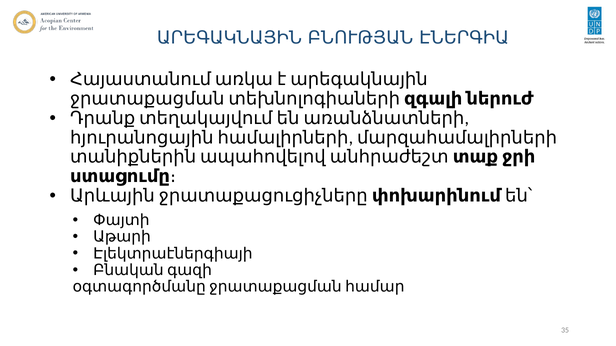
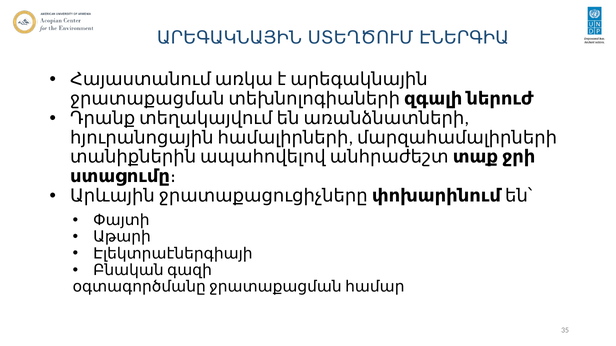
ԲՆՈՒԹՅԱՆ: ԲՆՈՒԹՅԱՆ -> ՍՏԵՂԾՈՒՄ
